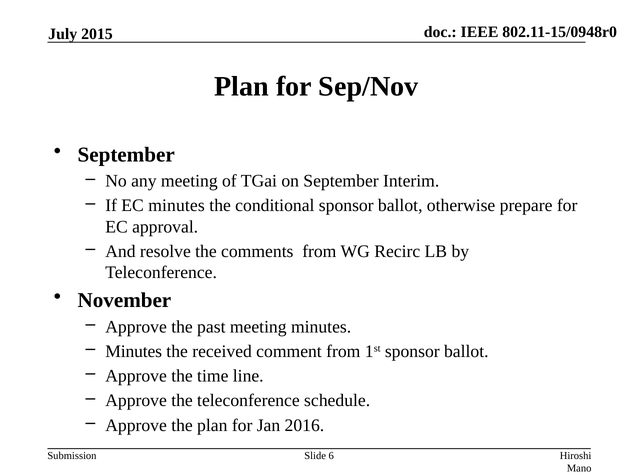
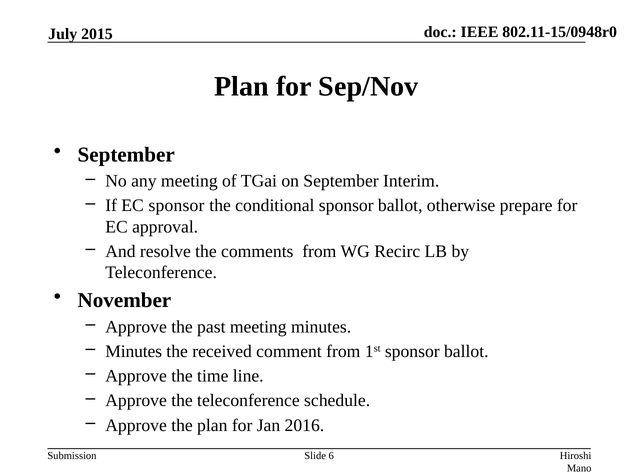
EC minutes: minutes -> sponsor
